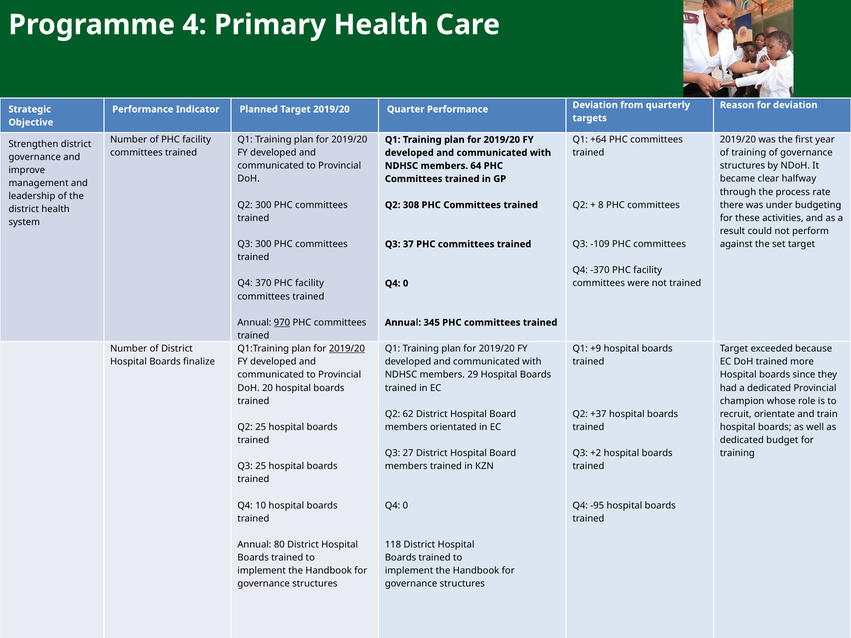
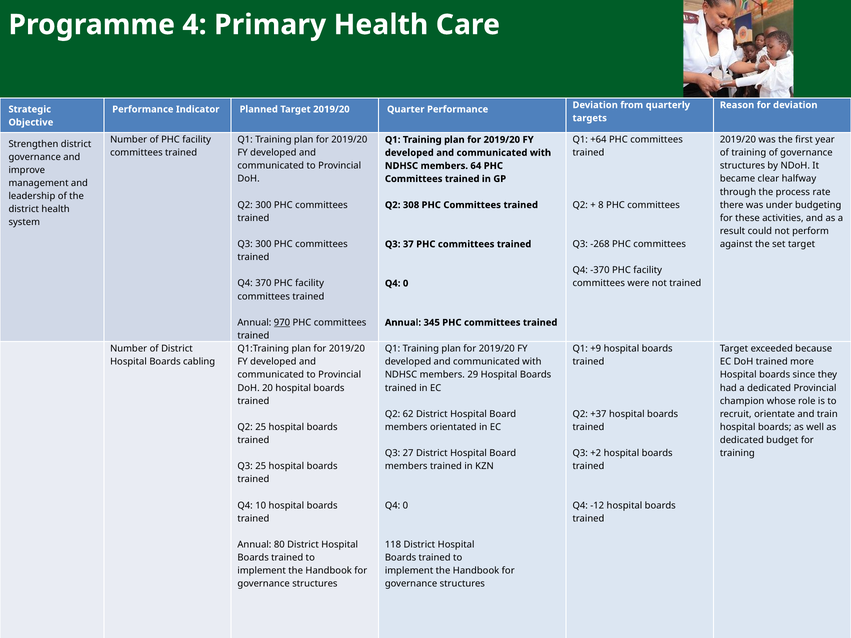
-109: -109 -> -268
2019/20 at (347, 349) underline: present -> none
finalize: finalize -> cabling
-95: -95 -> -12
